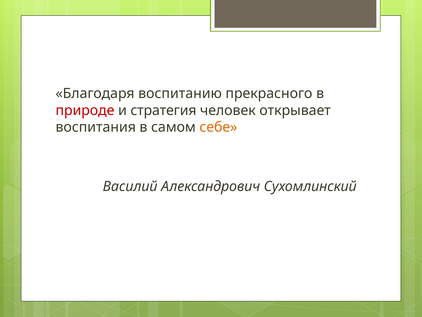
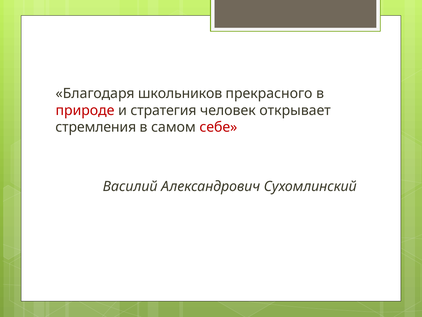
воспитанию: воспитанию -> школьников
воспитания: воспитания -> стремления
себе colour: orange -> red
